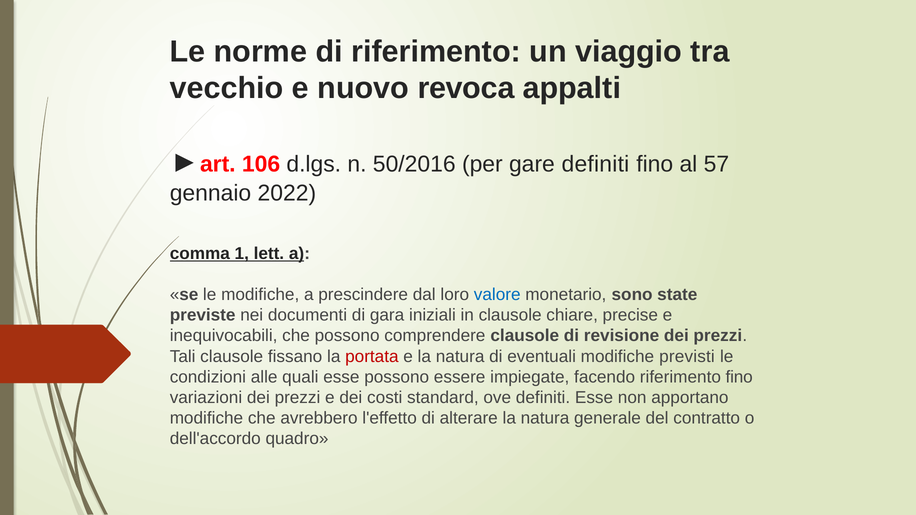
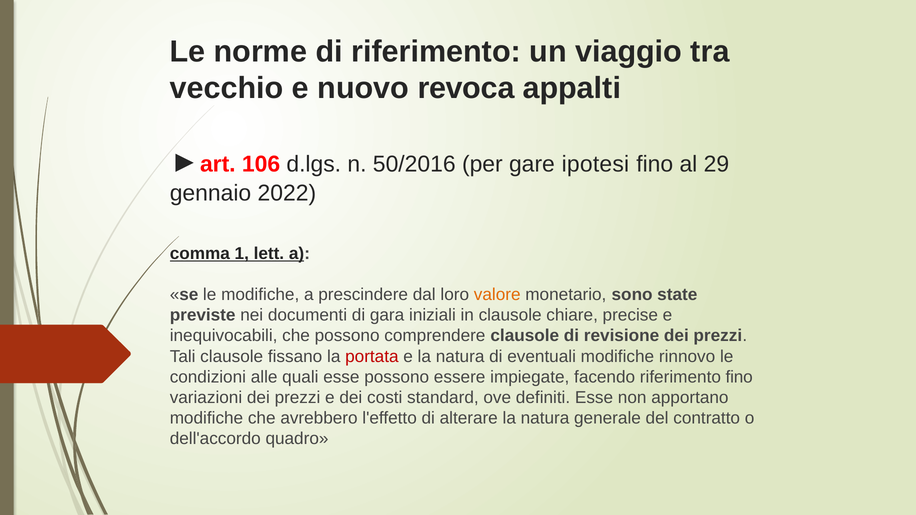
gare definiti: definiti -> ipotesi
57: 57 -> 29
valore colour: blue -> orange
previsti: previsti -> rinnovo
